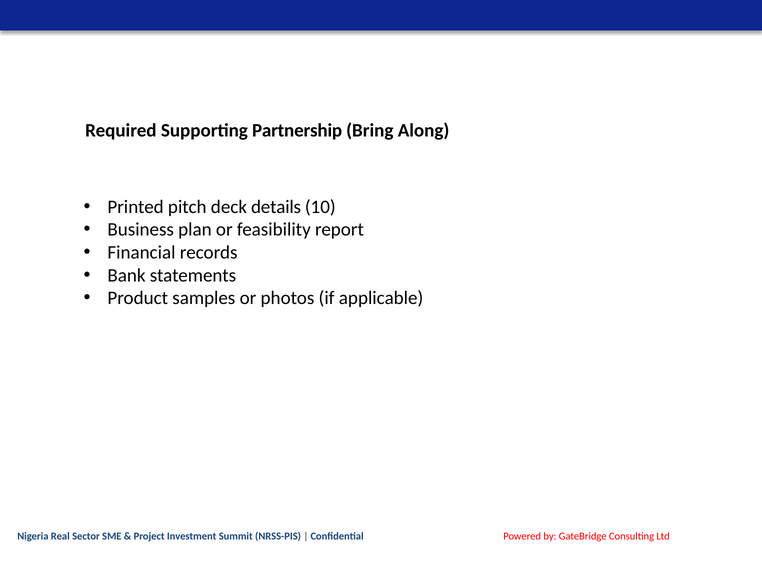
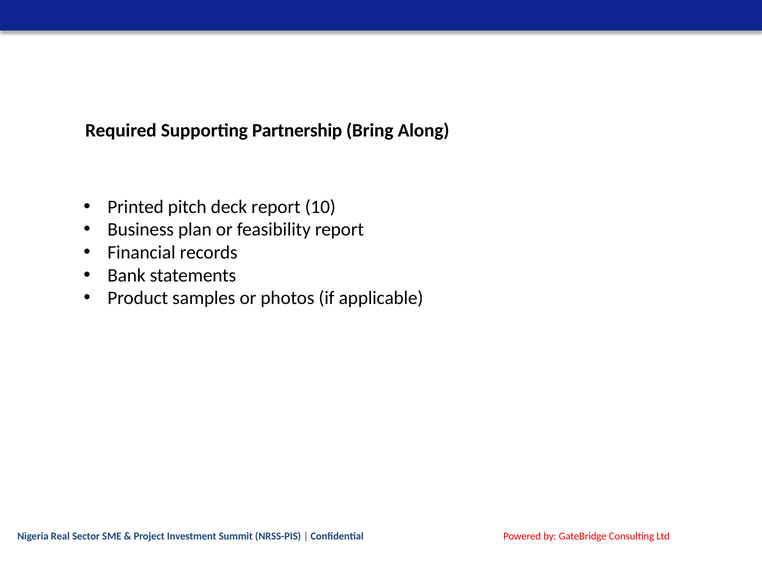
deck details: details -> report
